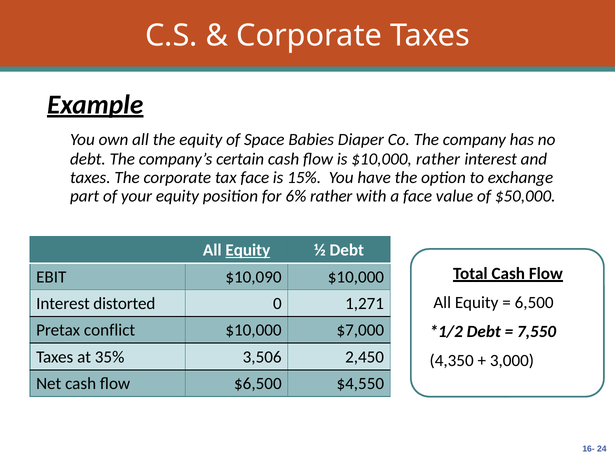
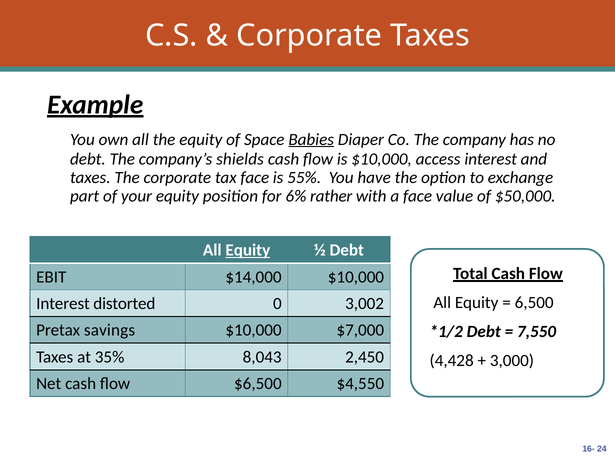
Babies underline: none -> present
certain: certain -> shields
$10,000 rather: rather -> access
15%: 15% -> 55%
$10,090: $10,090 -> $14,000
1,271: 1,271 -> 3,002
conflict: conflict -> savings
3,506: 3,506 -> 8,043
4,350: 4,350 -> 4,428
